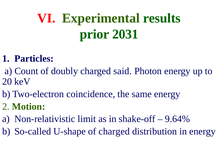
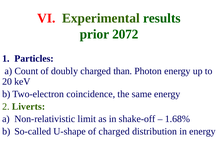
2031: 2031 -> 2072
said: said -> than
Motion: Motion -> Liverts
9.64%: 9.64% -> 1.68%
